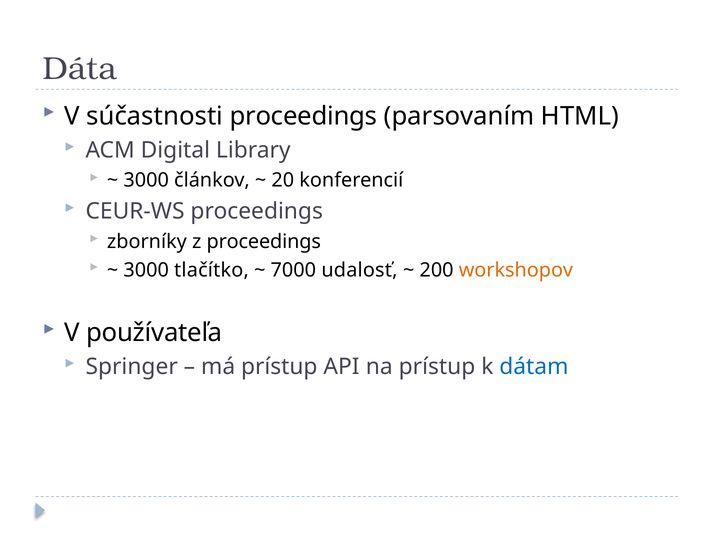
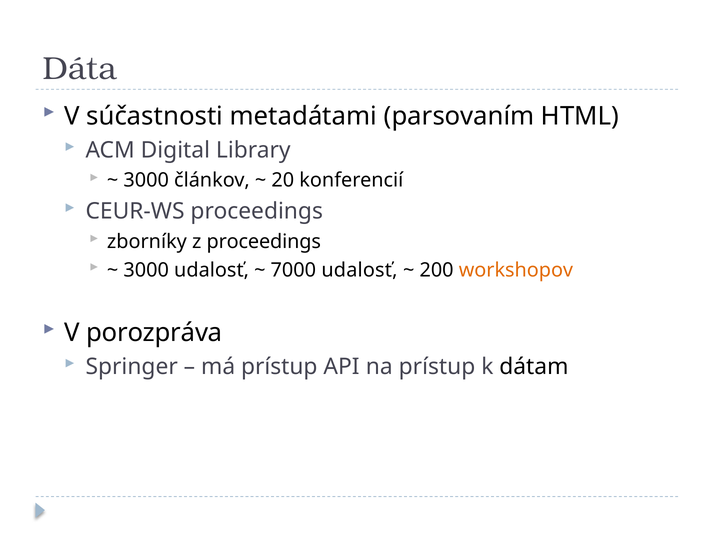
súčastnosti proceedings: proceedings -> metadátami
3000 tlačítko: tlačítko -> udalosť
používateľa: používateľa -> porozpráva
dátam colour: blue -> black
